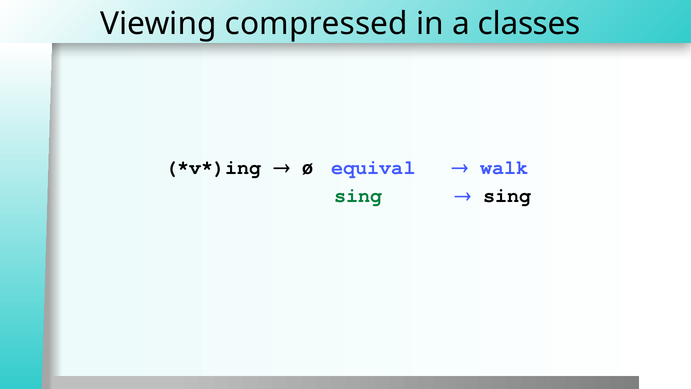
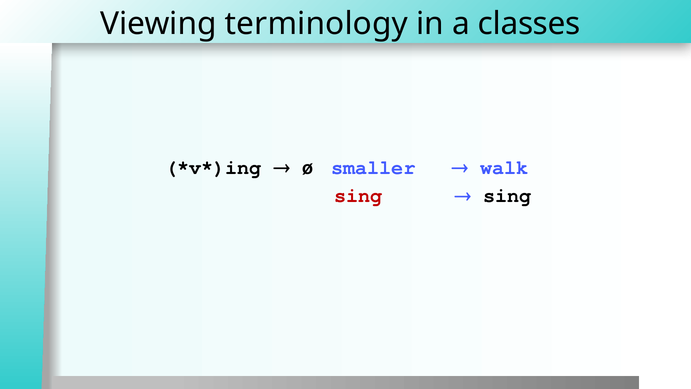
compressed: compressed -> terminology
equival: equival -> smaller
sing at (358, 196) colour: green -> red
